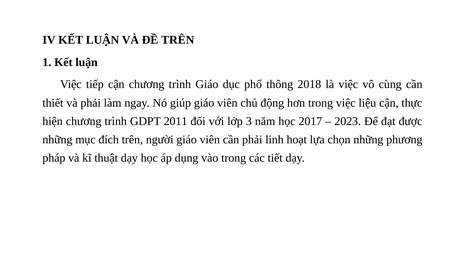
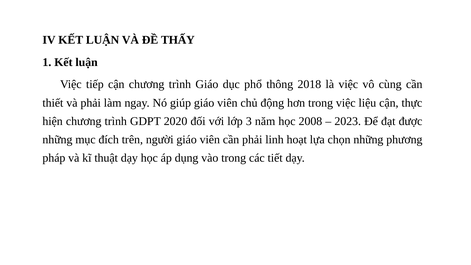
ĐỀ TRÊN: TRÊN -> THẤY
2011: 2011 -> 2020
2017: 2017 -> 2008
